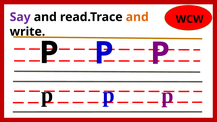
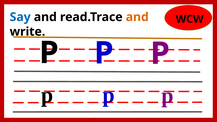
Say colour: purple -> blue
